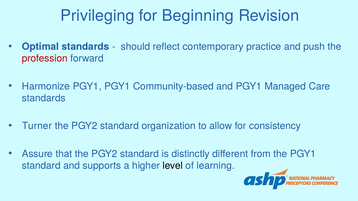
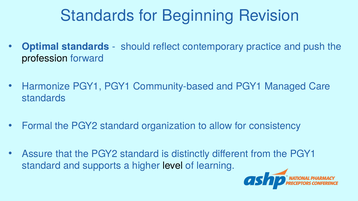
Privileging at (97, 16): Privileging -> Standards
profession colour: red -> black
Turner: Turner -> Formal
